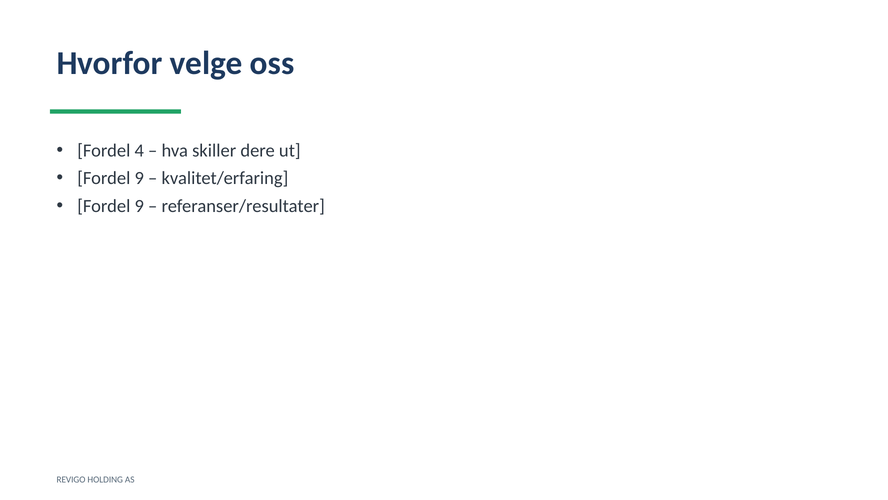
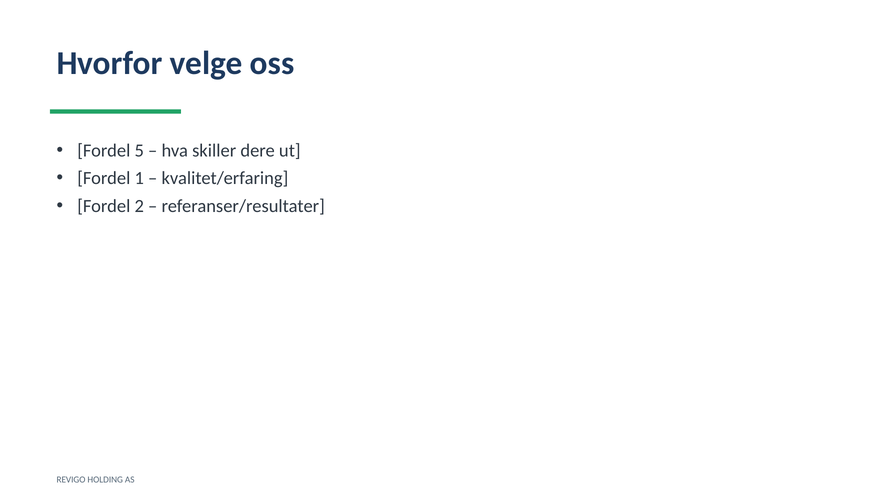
4: 4 -> 5
9 at (139, 178): 9 -> 1
9 at (139, 206): 9 -> 2
